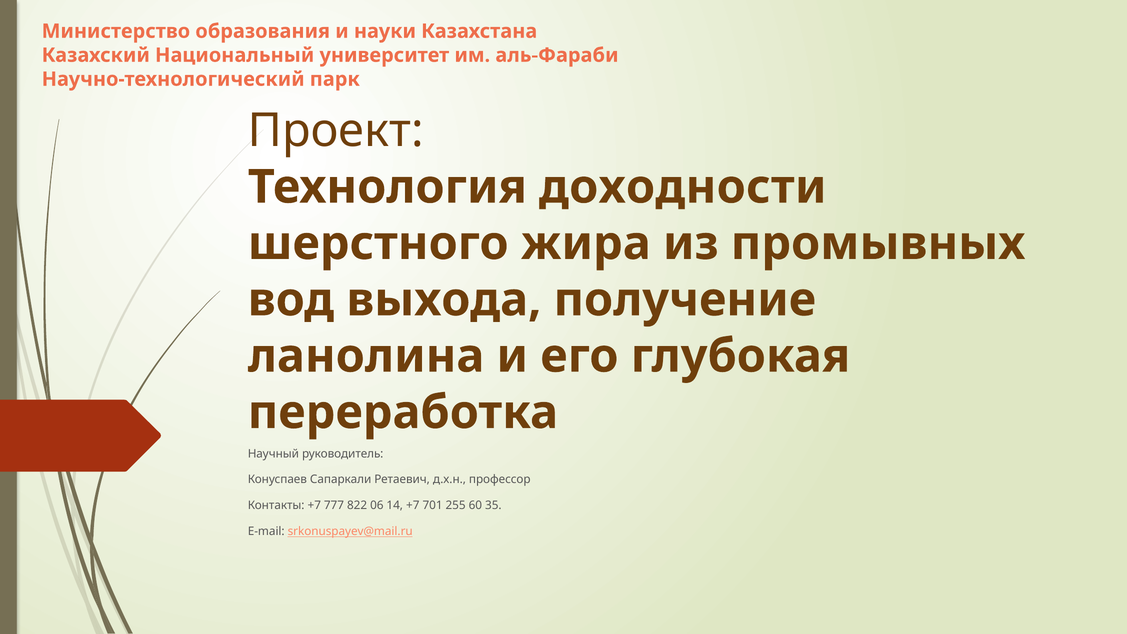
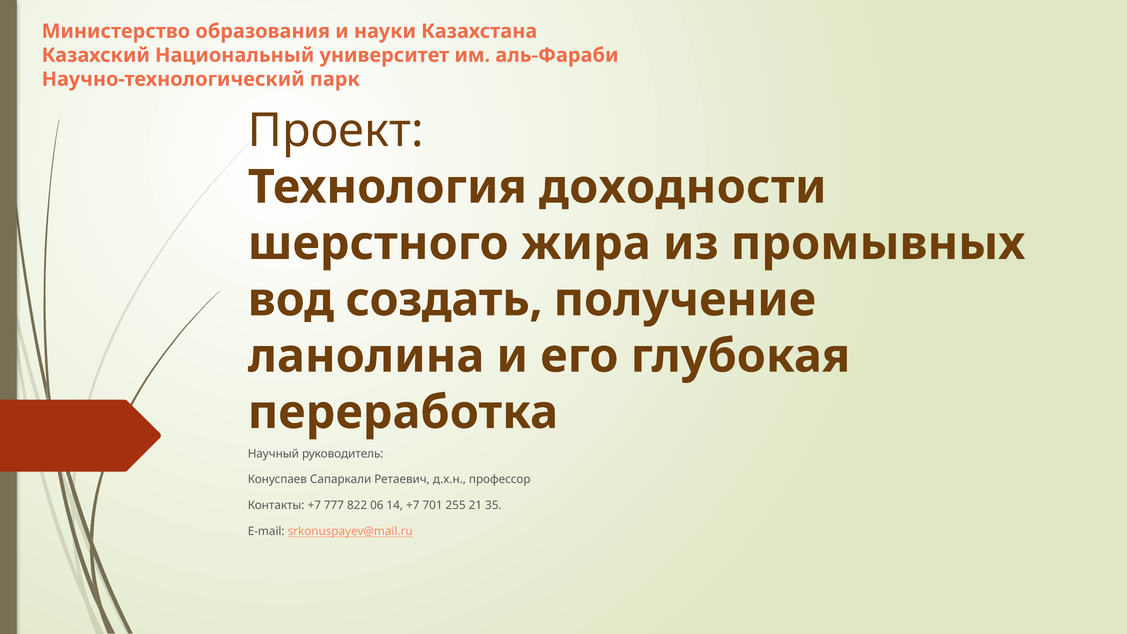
выхода: выхода -> создать
60: 60 -> 21
